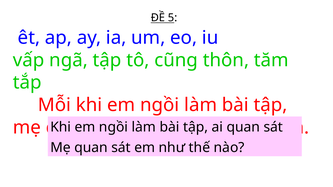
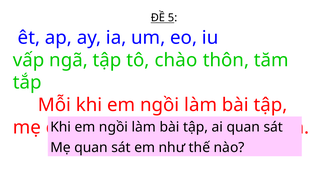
cũng: cũng -> chào
